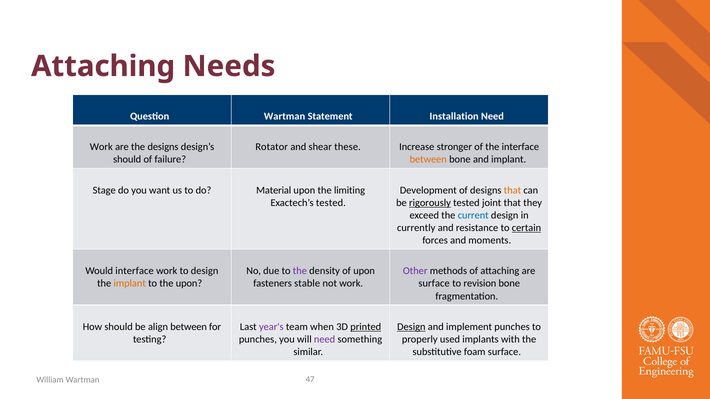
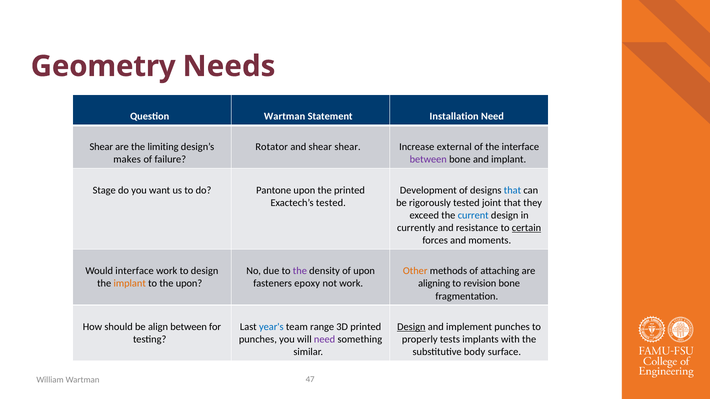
Attaching at (103, 66): Attaching -> Geometry
Work at (101, 147): Work -> Shear
the designs: designs -> limiting
shear these: these -> shear
stronger: stronger -> external
should at (127, 160): should -> makes
between at (428, 160) colour: orange -> purple
Material: Material -> Pantone
the limiting: limiting -> printed
that at (512, 190) colour: orange -> blue
rigorously underline: present -> none
Other colour: purple -> orange
stable: stable -> epoxy
surface at (434, 284): surface -> aligning
year's colour: purple -> blue
when: when -> range
printed at (366, 327) underline: present -> none
used: used -> tests
foam: foam -> body
